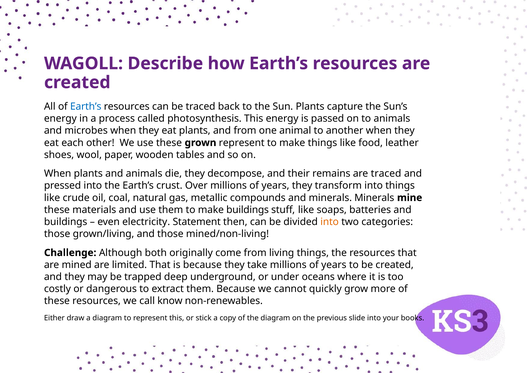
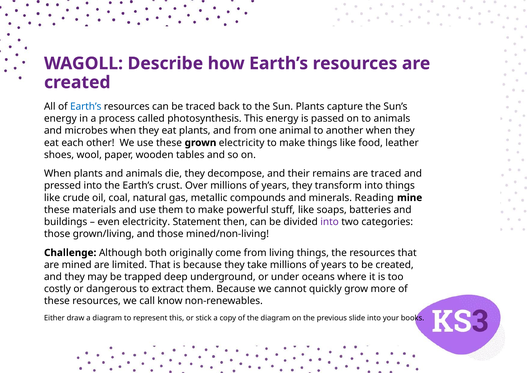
grown represent: represent -> electricity
minerals Minerals: Minerals -> Reading
make buildings: buildings -> powerful
into at (330, 222) colour: orange -> purple
